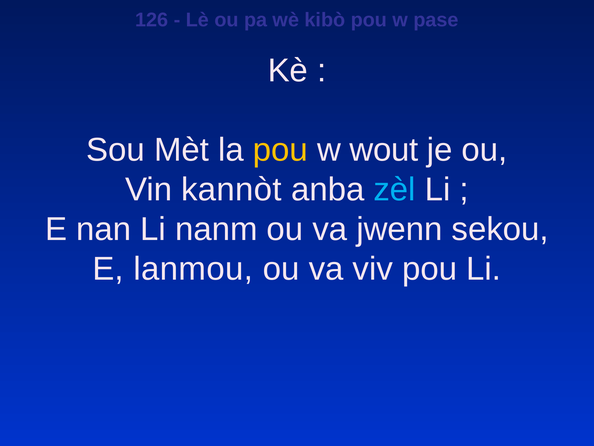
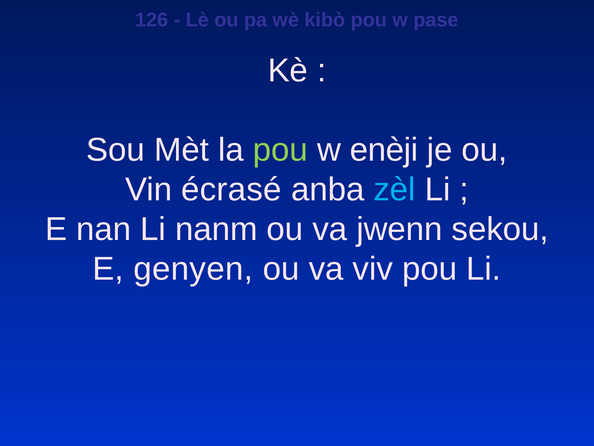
pou at (280, 150) colour: yellow -> light green
wout: wout -> enèji
kannòt: kannòt -> écrasé
lanmou: lanmou -> genyen
